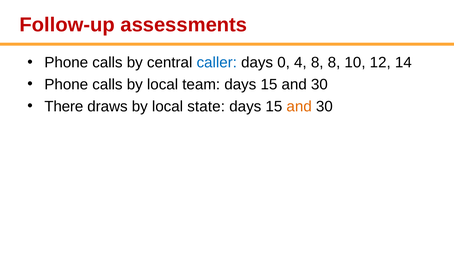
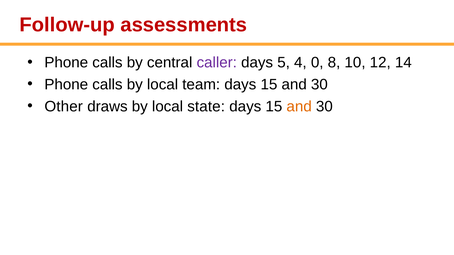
caller colour: blue -> purple
0: 0 -> 5
4 8: 8 -> 0
There: There -> Other
